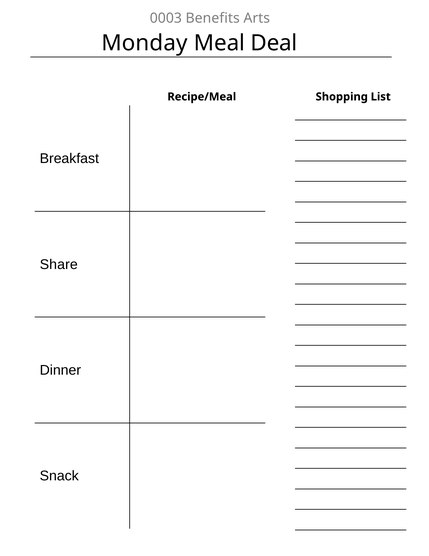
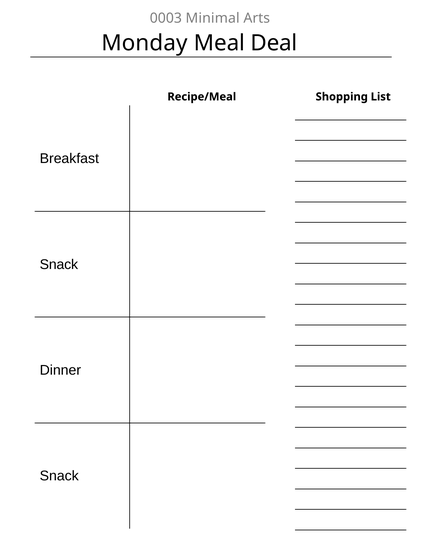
Benefits: Benefits -> Minimal
Share at (59, 264): Share -> Snack
